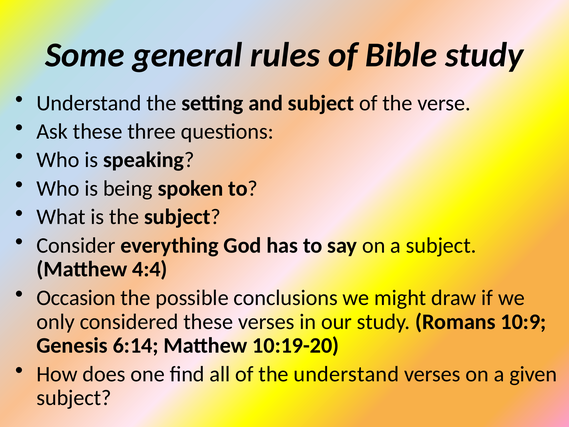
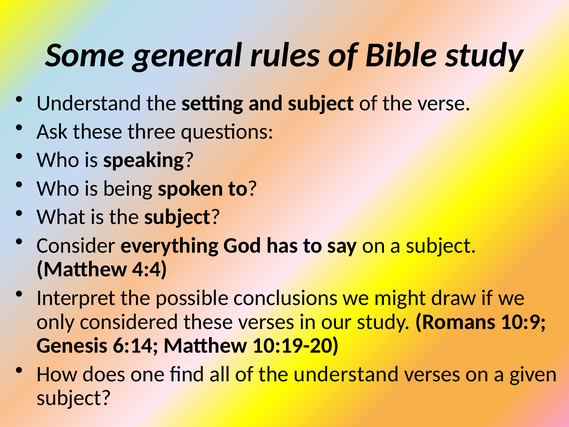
Occasion: Occasion -> Interpret
